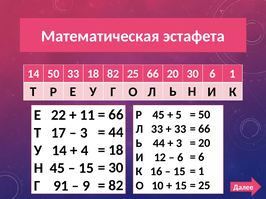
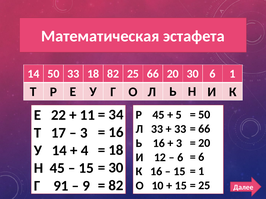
66 at (116, 115): 66 -> 34
44 at (116, 133): 44 -> 16
Ь 44: 44 -> 16
